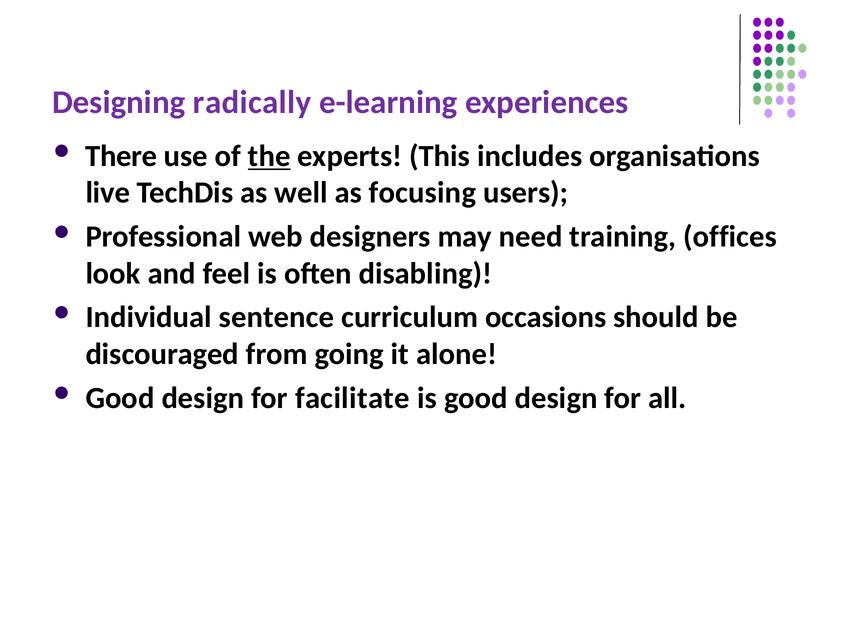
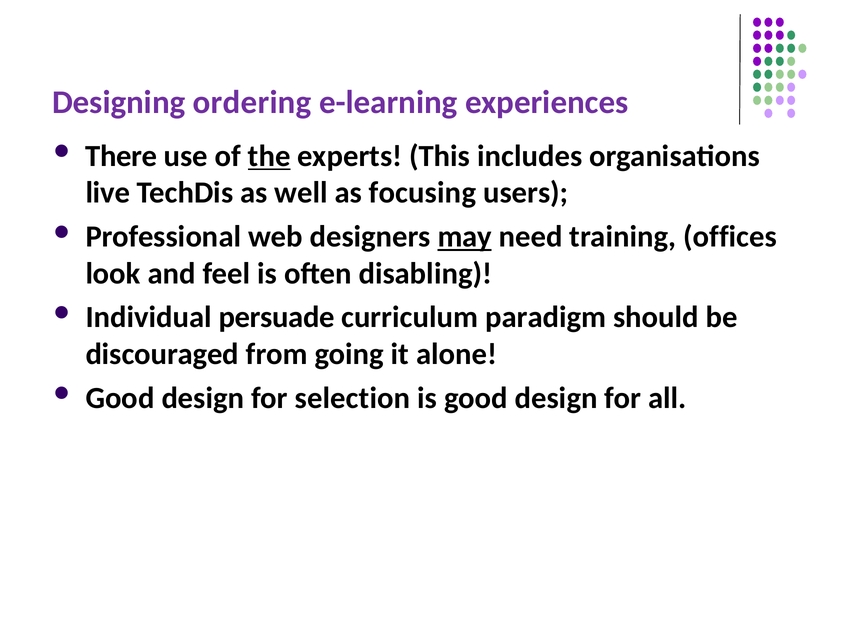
radically: radically -> ordering
may underline: none -> present
sentence: sentence -> persuade
occasions: occasions -> paradigm
facilitate: facilitate -> selection
